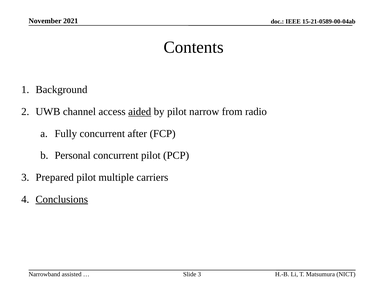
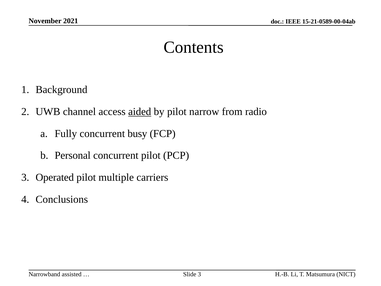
after: after -> busy
Prepared: Prepared -> Operated
Conclusions underline: present -> none
